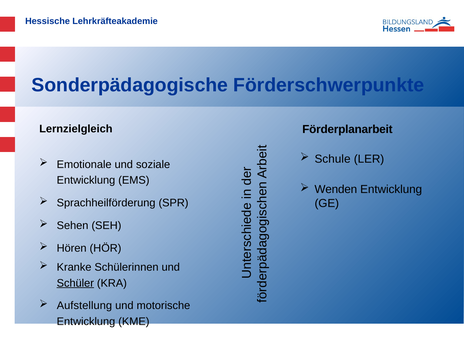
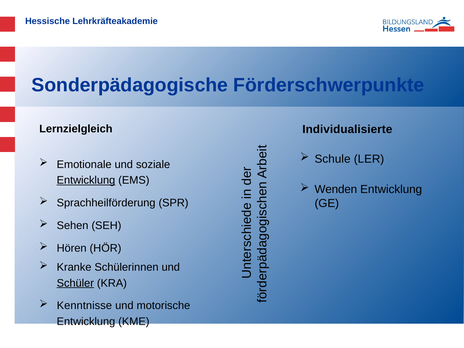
Förderplanarbeit: Förderplanarbeit -> Individualisierte
Entwicklung at (86, 180) underline: none -> present
Aufstellung: Aufstellung -> Kenntnisse
